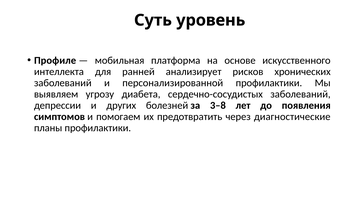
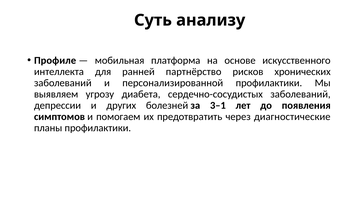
уровень: уровень -> анализу
анализирует: анализирует -> партнёрство
3–8: 3–8 -> 3–1
